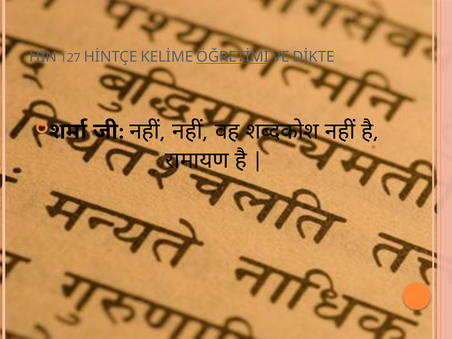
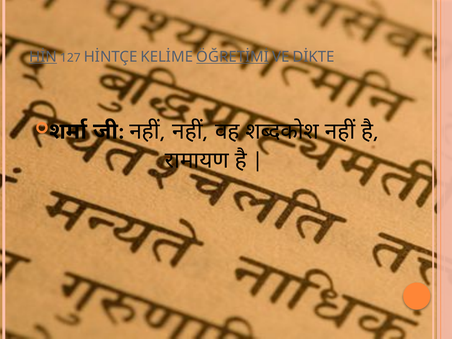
HİN underline: none -> present
